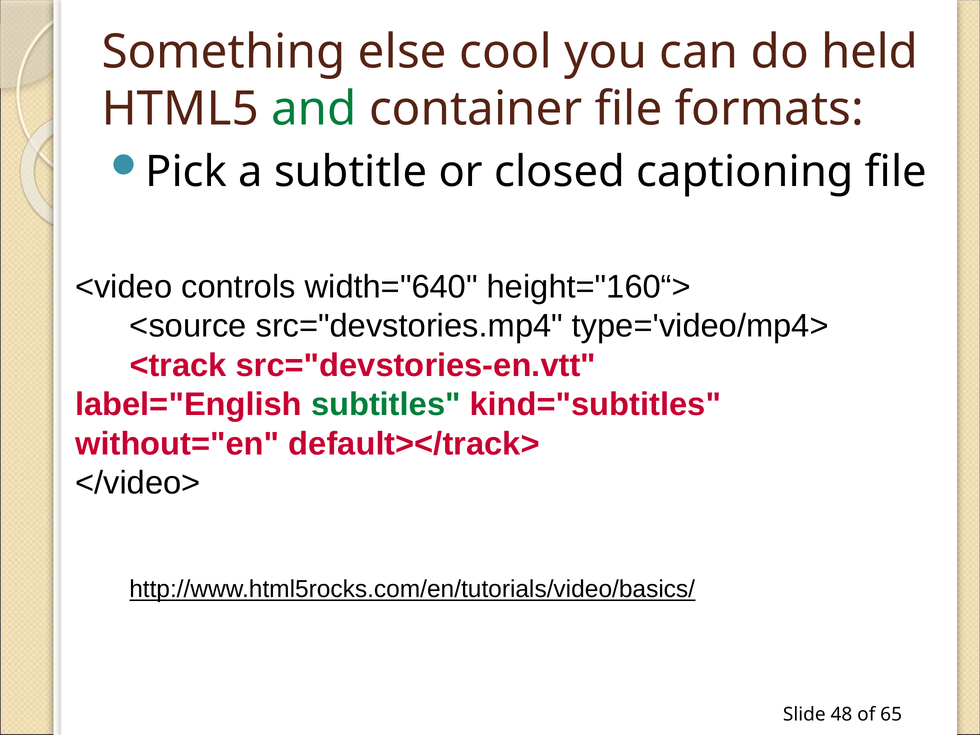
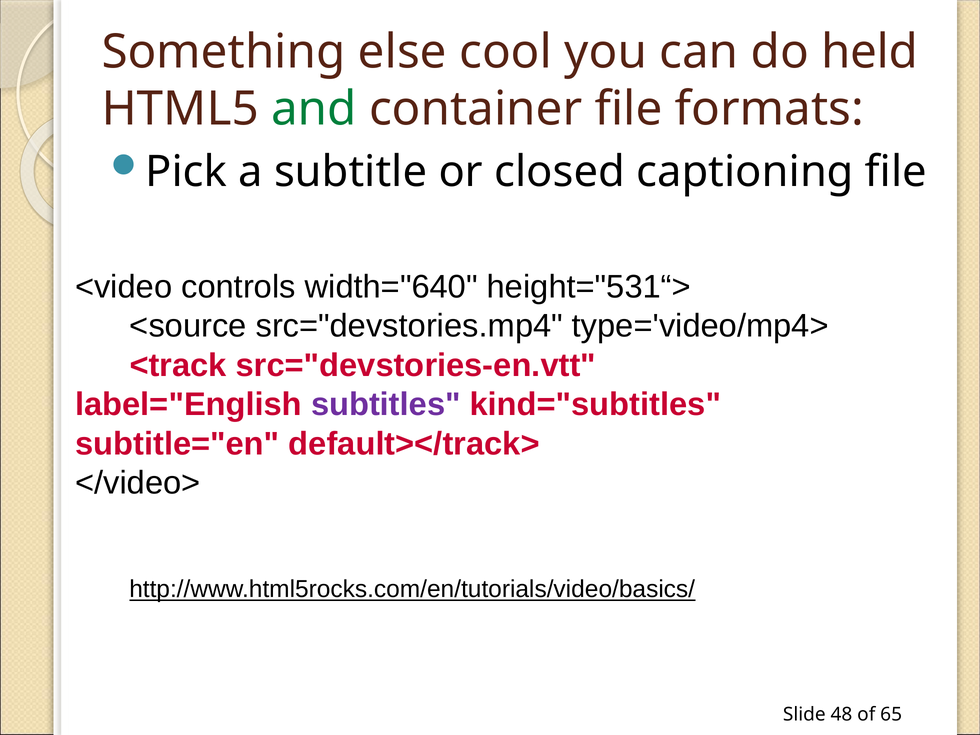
height="160“>: height="160“> -> height="531“>
subtitles colour: green -> purple
without="en: without="en -> subtitle="en
